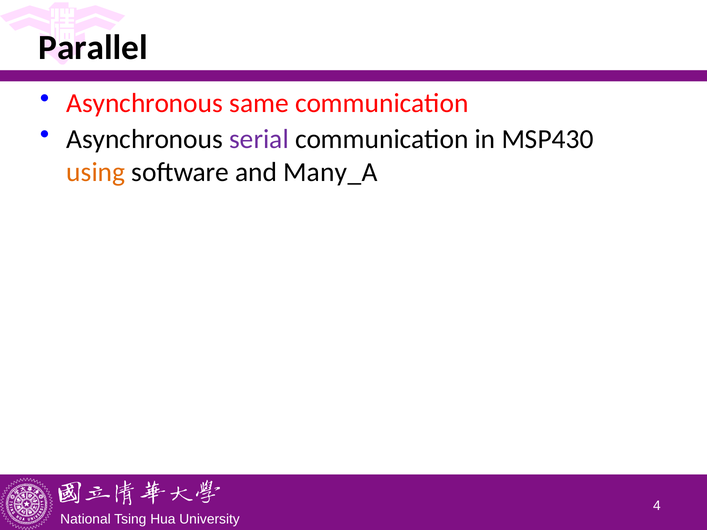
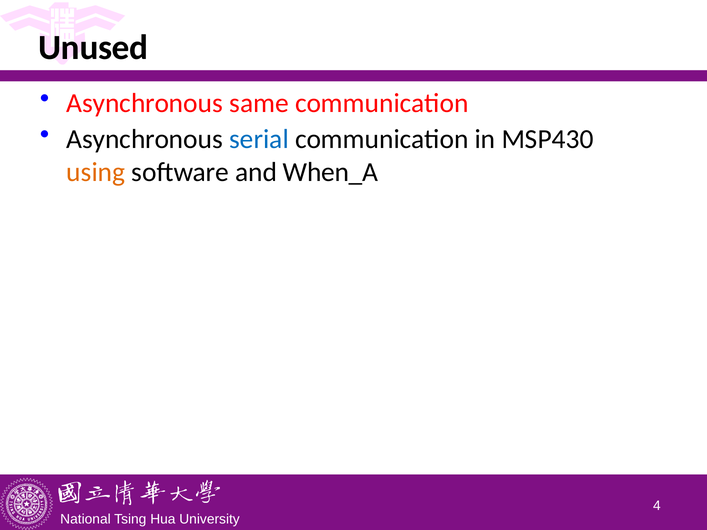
Parallel: Parallel -> Unused
serial colour: purple -> blue
Many_A: Many_A -> When_A
